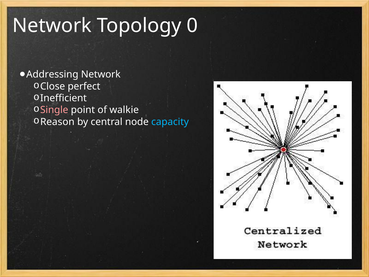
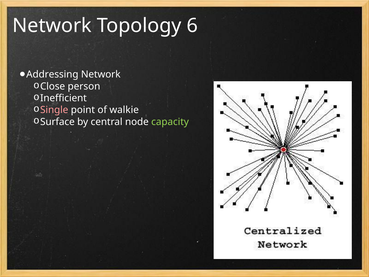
0: 0 -> 6
perfect: perfect -> person
Reason: Reason -> Surface
capacity colour: light blue -> light green
